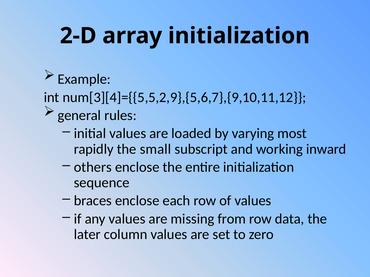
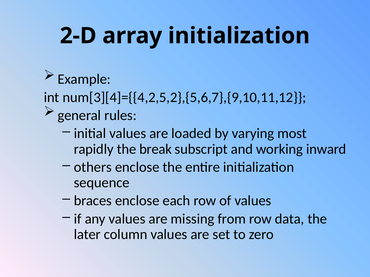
num[3][4]={{5,5,2,9},{5,6,7},{9,10,11,12: num[3][4]={{5,5,2,9},{5,6,7},{9,10,11,12 -> num[3][4]={{4,2,5,2},{5,6,7},{9,10,11,12
small: small -> break
